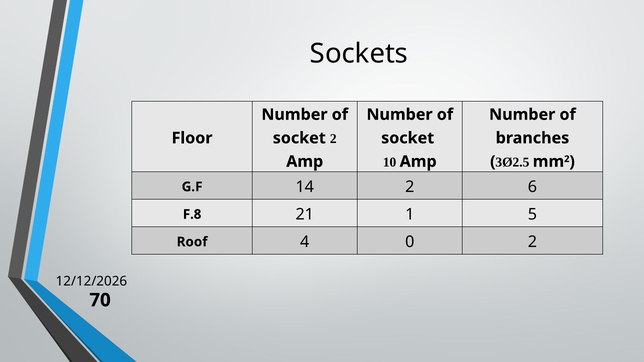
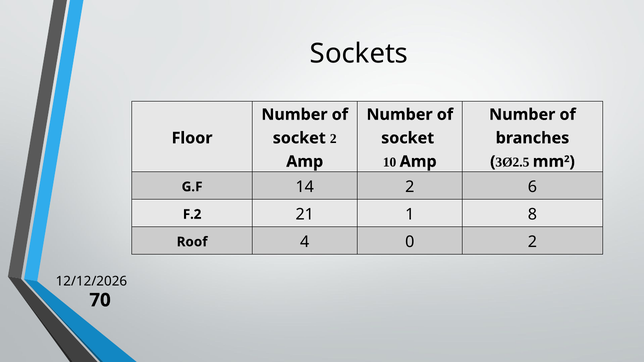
F.8: F.8 -> F.2
5: 5 -> 8
